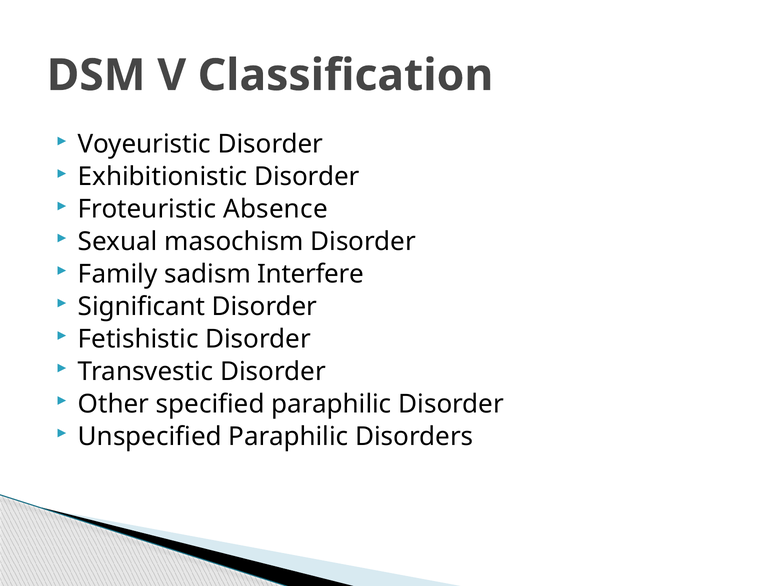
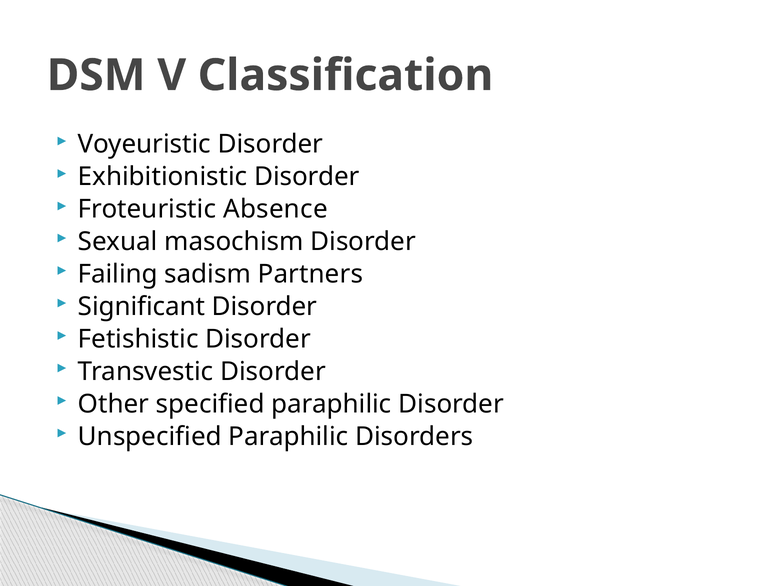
Family: Family -> Failing
Interfere: Interfere -> Partners
